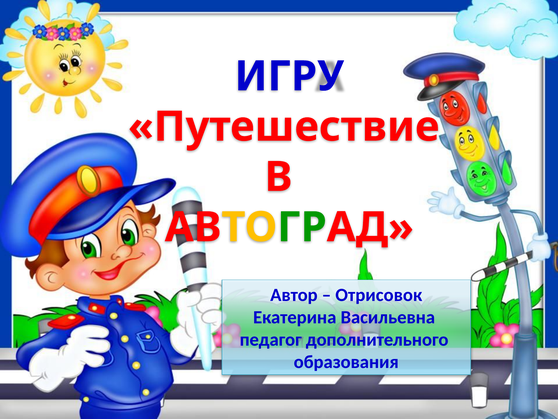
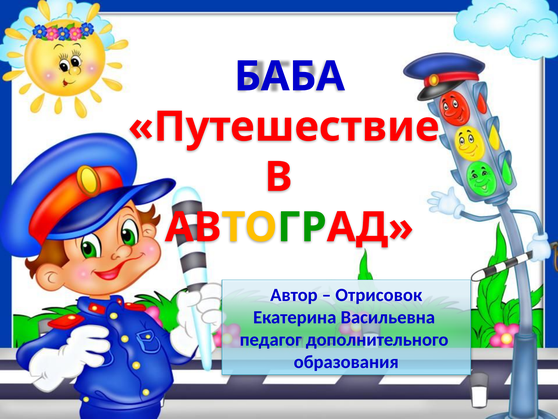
ИГРУ: ИГРУ -> БАБА
